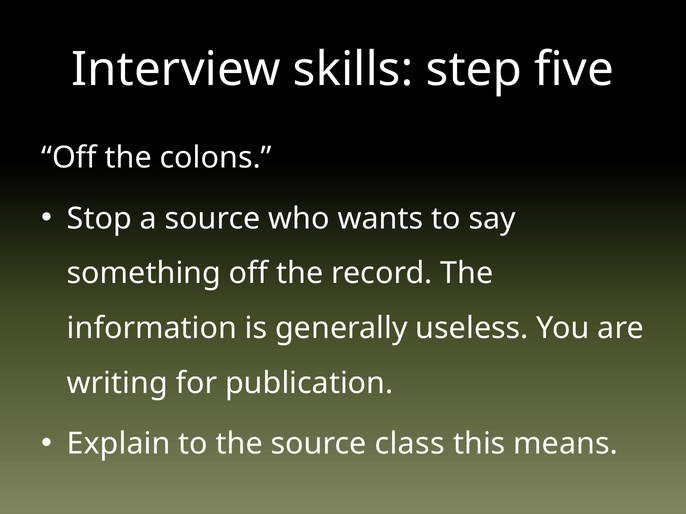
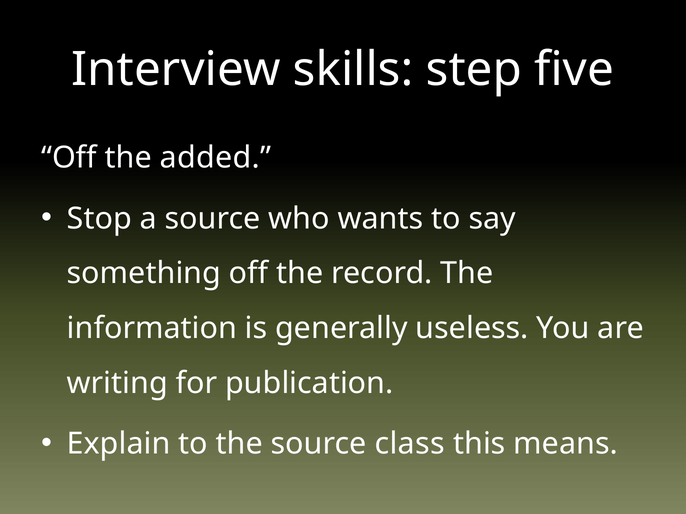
colons: colons -> added
